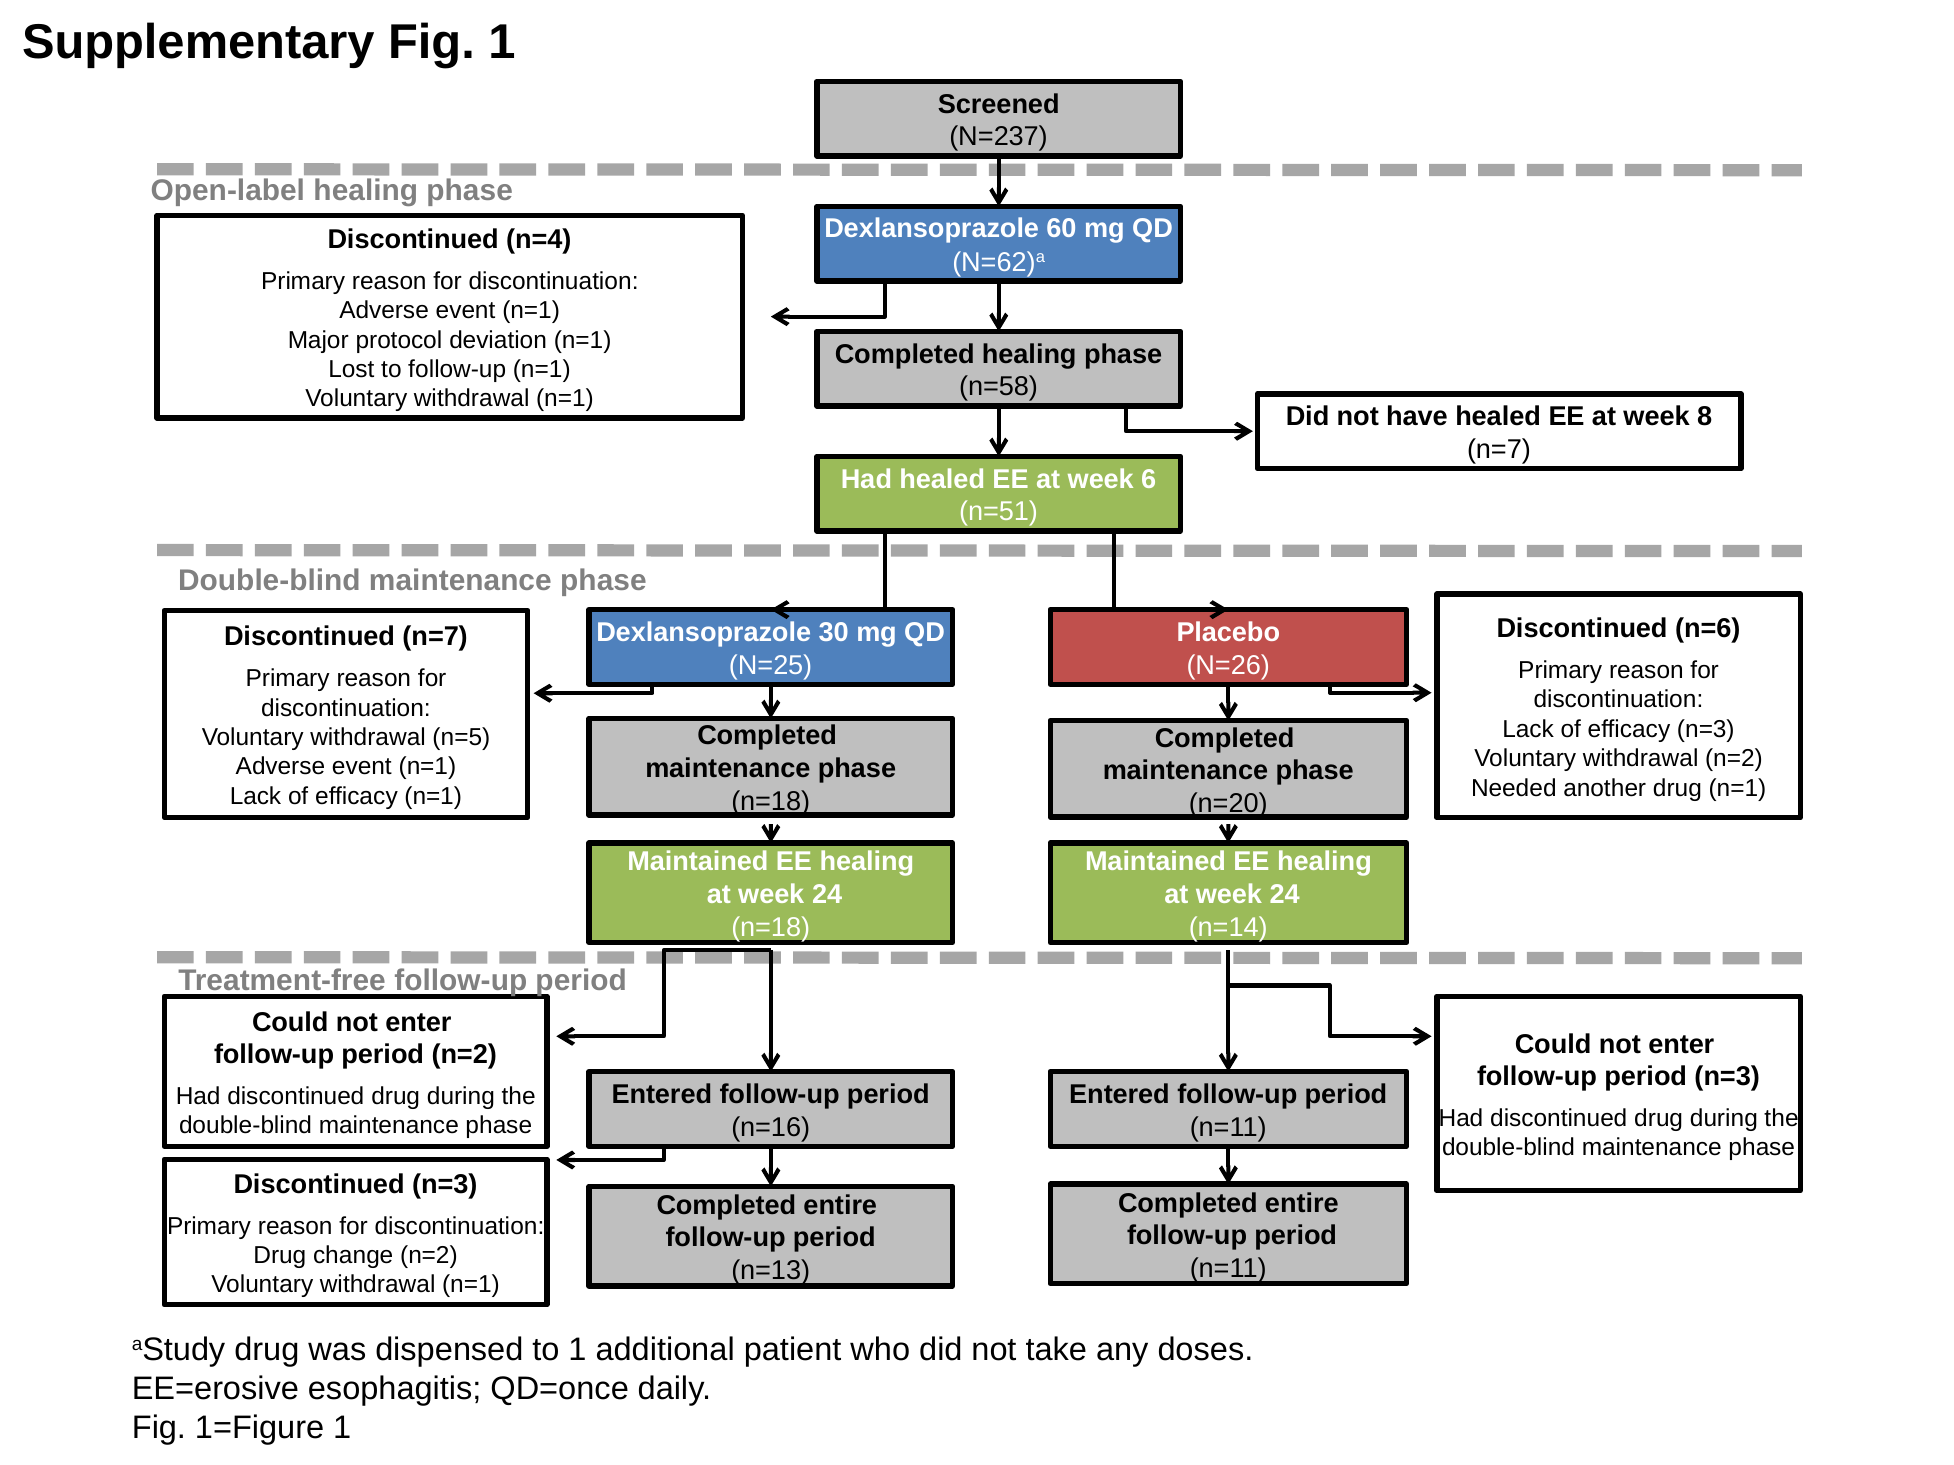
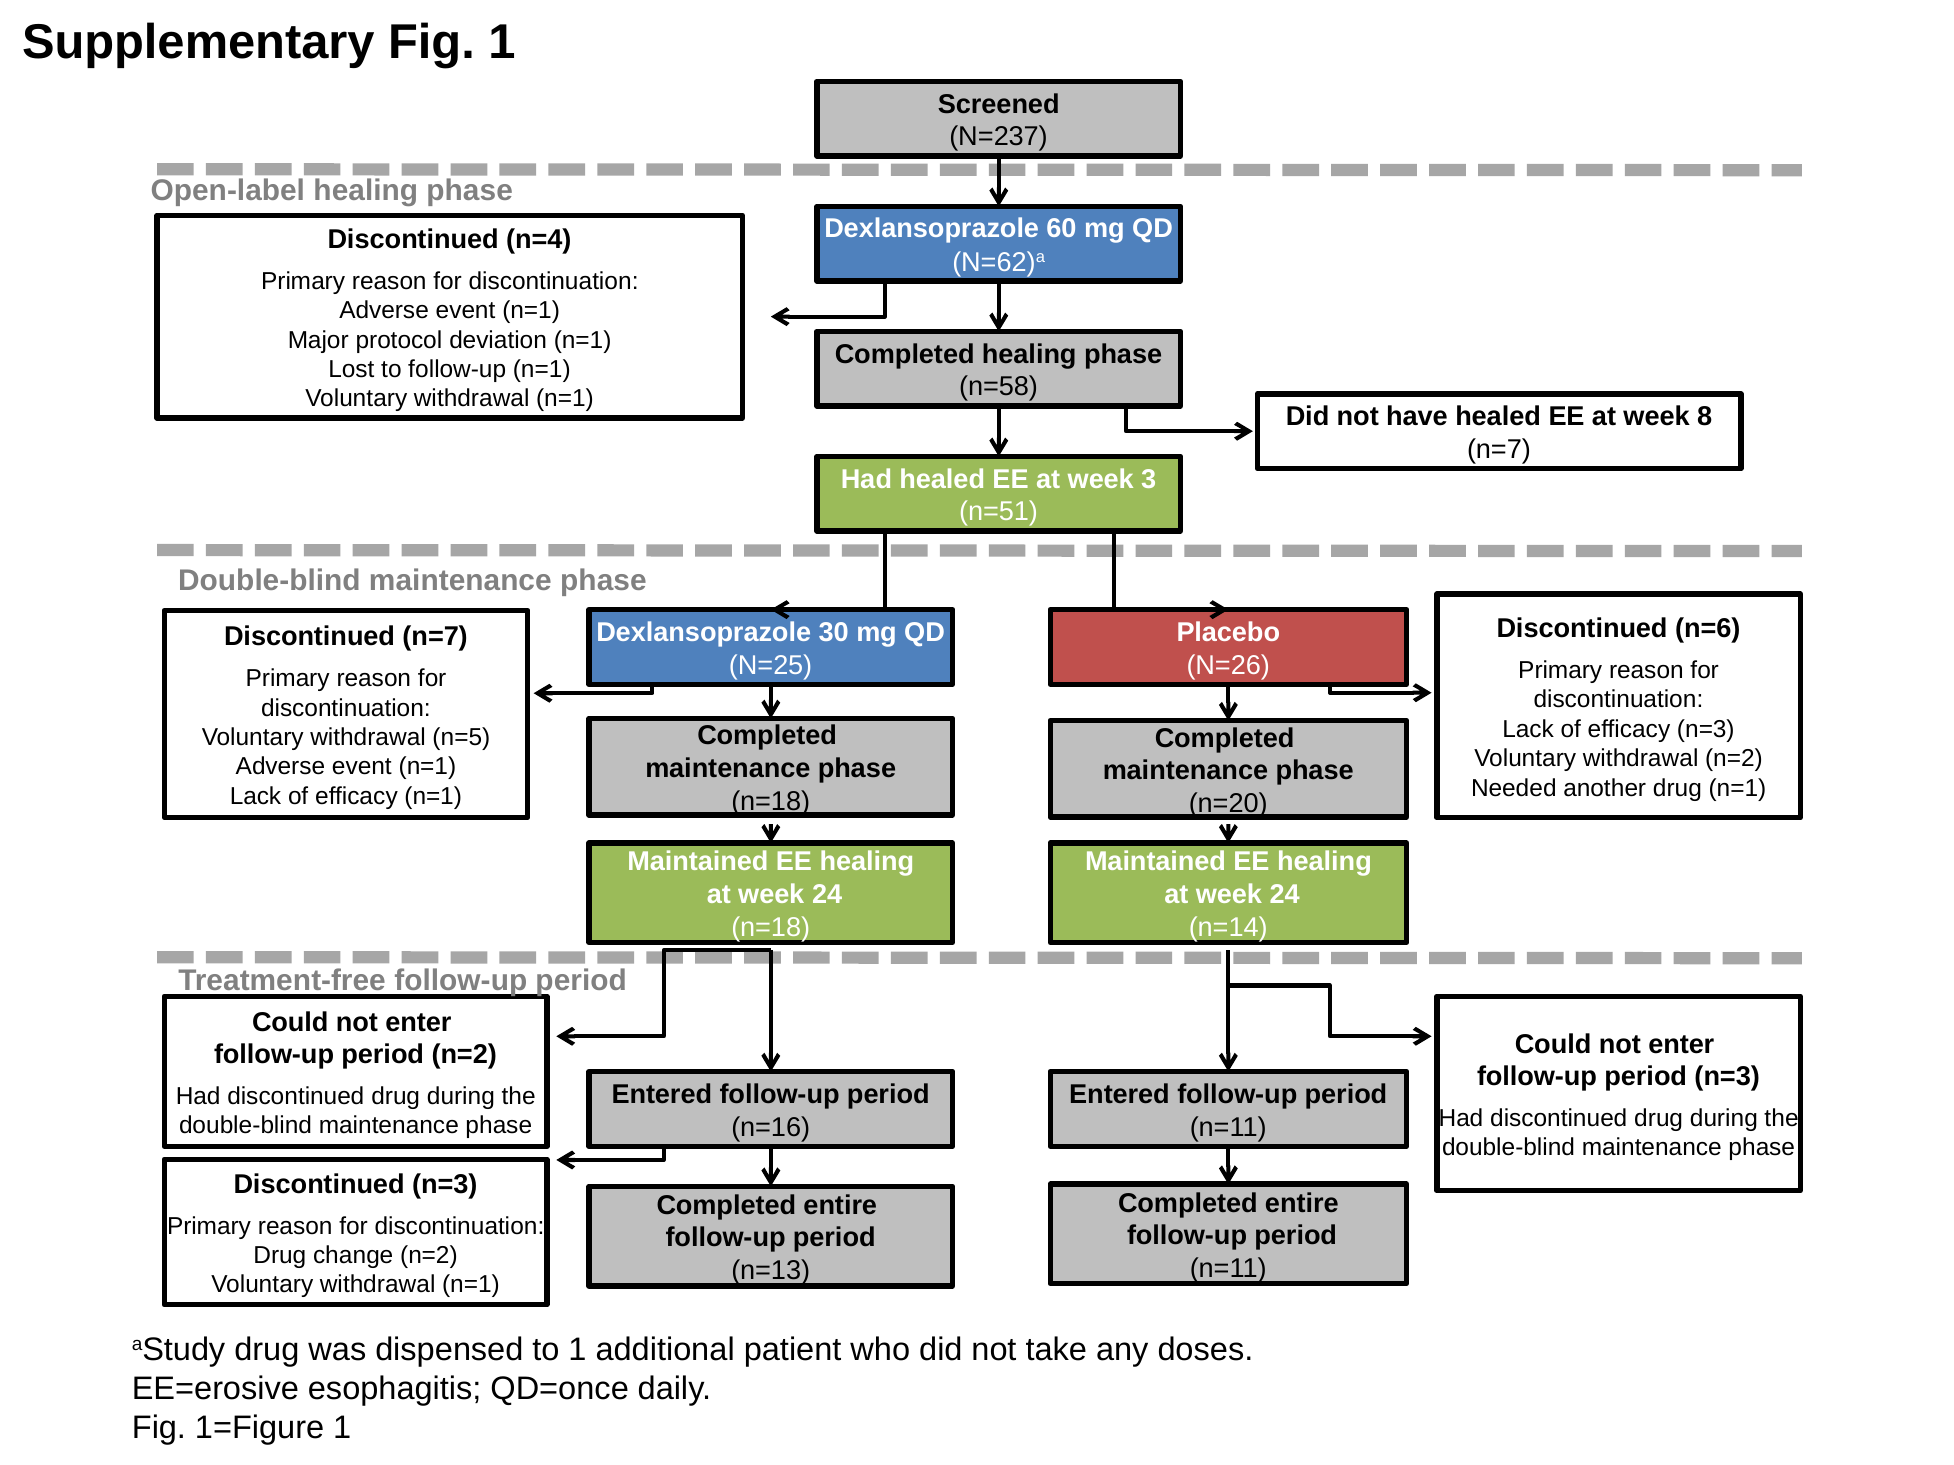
6: 6 -> 3
